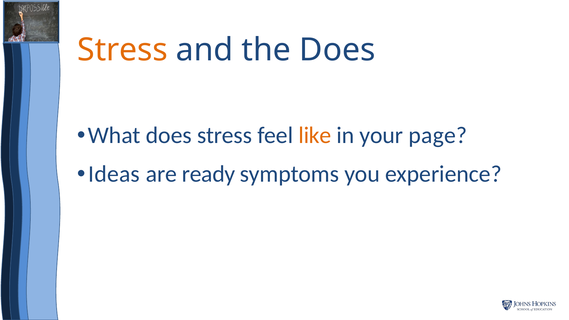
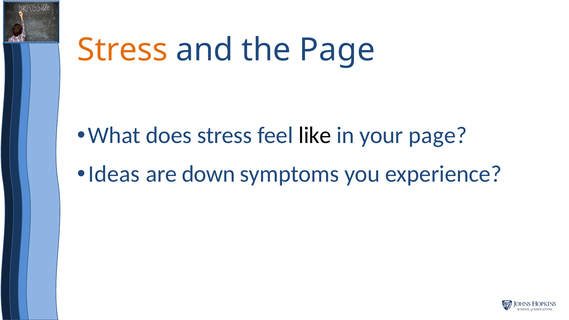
the Does: Does -> Page
like colour: orange -> black
ready: ready -> down
